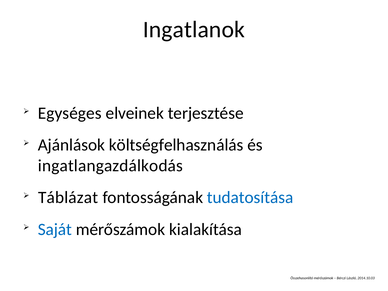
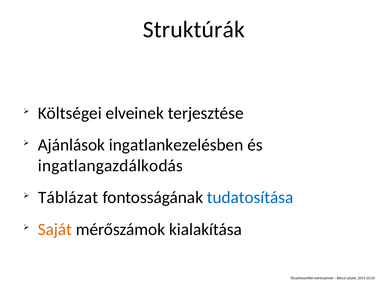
Ingatlanok: Ingatlanok -> Struktúrák
Egységes: Egységes -> Költségei
költségfelhasználás: költségfelhasználás -> ingatlankezelésben
Saját colour: blue -> orange
